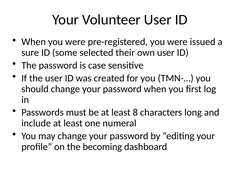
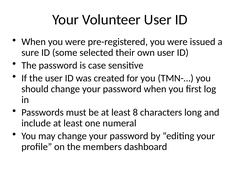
becoming: becoming -> members
